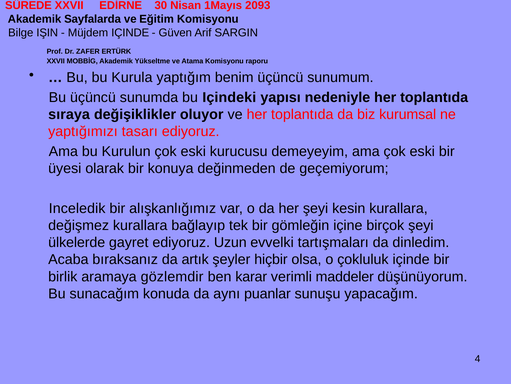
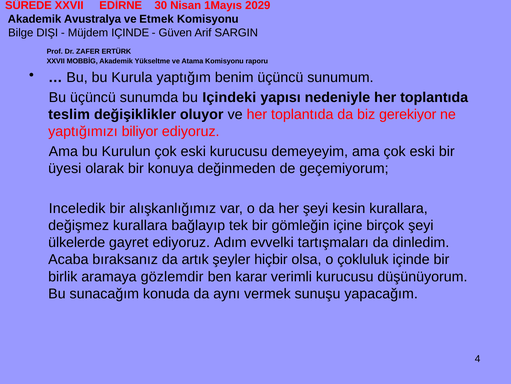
2093: 2093 -> 2029
Sayfalarda: Sayfalarda -> Avustralya
Eğitim: Eğitim -> Etmek
IŞIN: IŞIN -> DIŞI
sıraya: sıraya -> teslim
kurumsal: kurumsal -> gerekiyor
tasarı: tasarı -> biliyor
Uzun: Uzun -> Adım
verimli maddeler: maddeler -> kurucusu
puanlar: puanlar -> vermek
